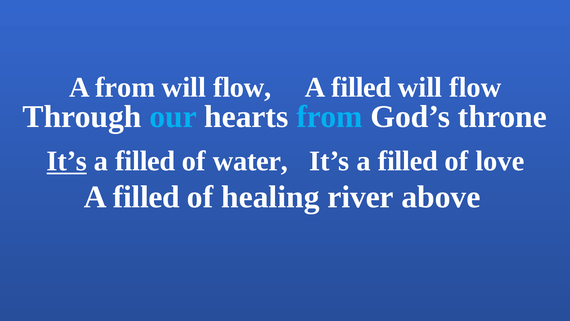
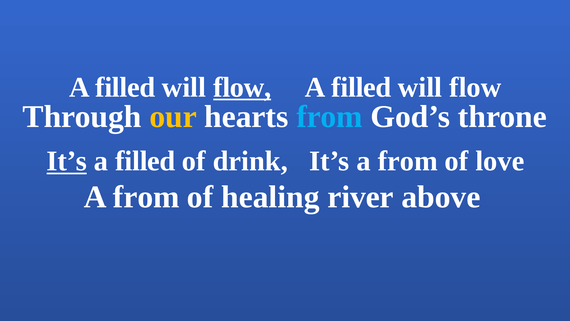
from at (125, 87): from -> filled
flow at (242, 87) underline: none -> present
our colour: light blue -> yellow
water: water -> drink
filled at (408, 161): filled -> from
filled at (146, 197): filled -> from
